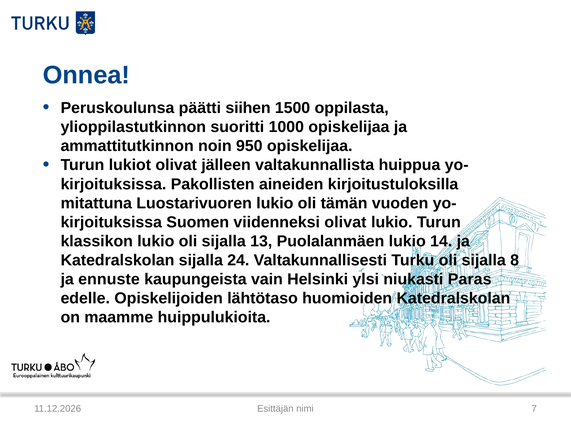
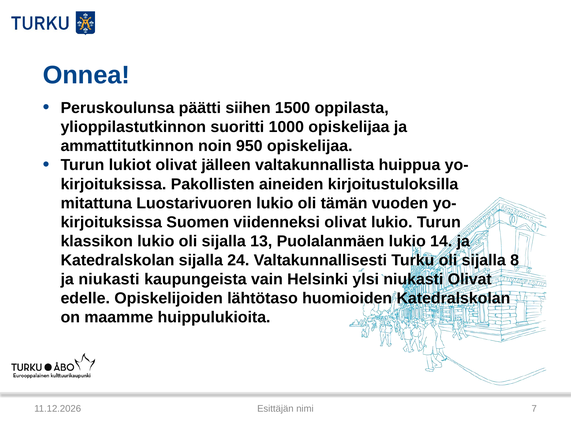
ja ennuste: ennuste -> niukasti
niukasti Paras: Paras -> Olivat
